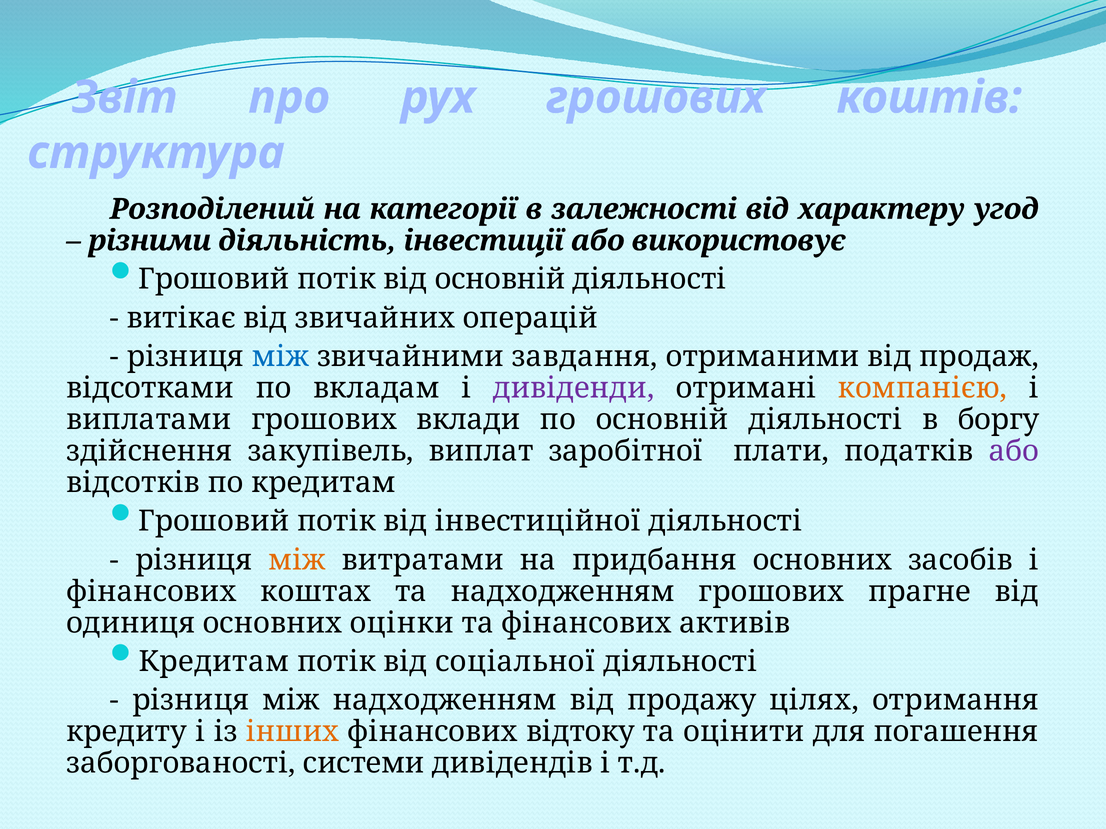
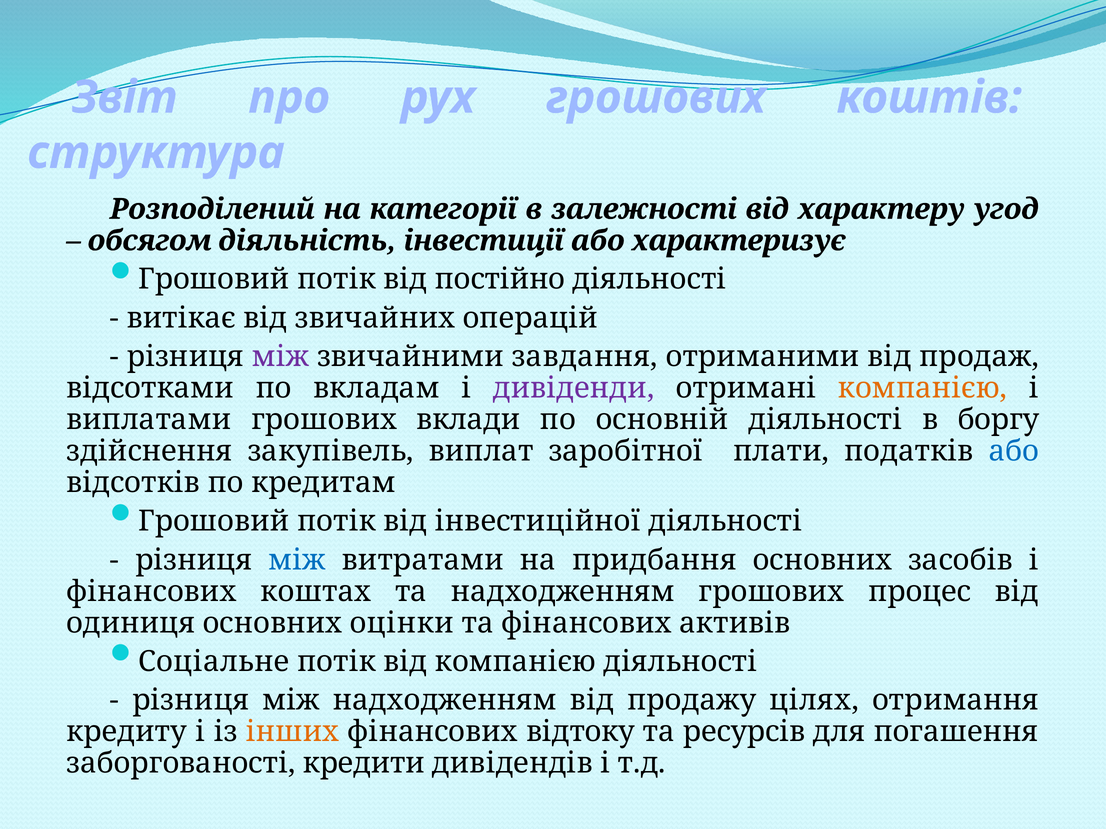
різними: різними -> обсягом
використовує: використовує -> характеризує
від основній: основній -> постійно
між at (280, 357) colour: blue -> purple
або at (1014, 451) colour: purple -> blue
між at (297, 560) colour: orange -> blue
прагне: прагне -> процес
Кредитам at (214, 662): Кредитам -> Соціальне
від соціальної: соціальної -> компанією
оцінити: оцінити -> ресурсів
системи: системи -> кредити
